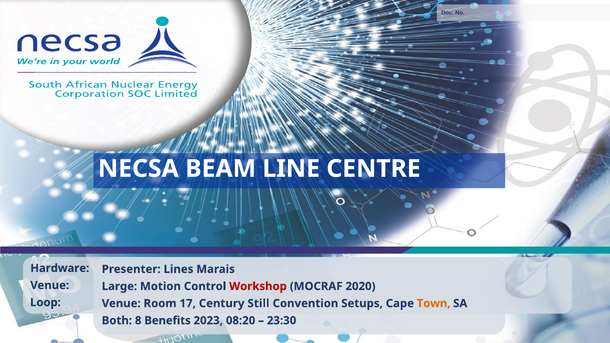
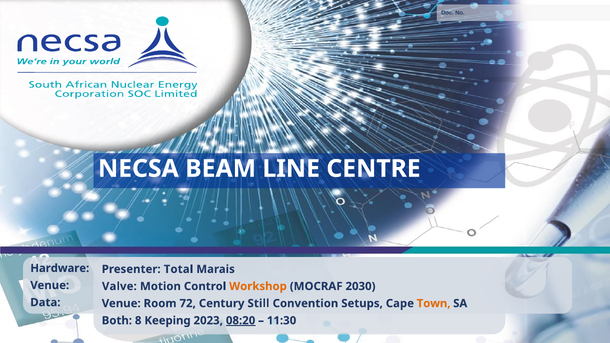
Lines: Lines -> Total
Large: Large -> Valve
Workshop colour: red -> orange
2020: 2020 -> 2030
Loop: Loop -> Data
17: 17 -> 72
Benefits: Benefits -> Keeping
08:20 underline: none -> present
23:30: 23:30 -> 11:30
